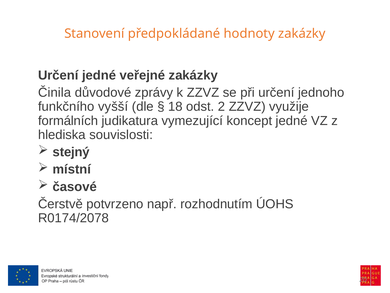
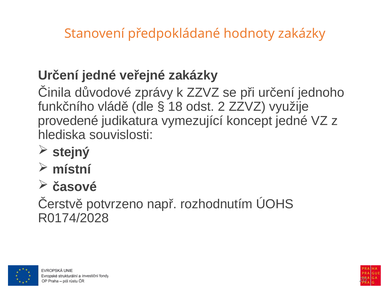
vyšší: vyšší -> vládě
formálních: formálních -> provedené
R0174/2078: R0174/2078 -> R0174/2028
